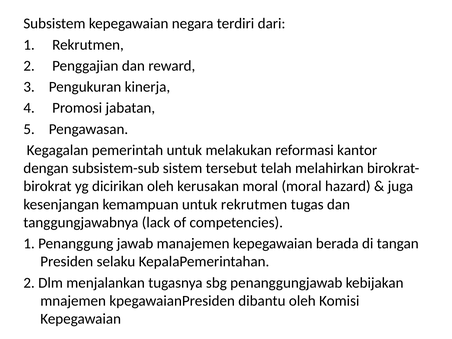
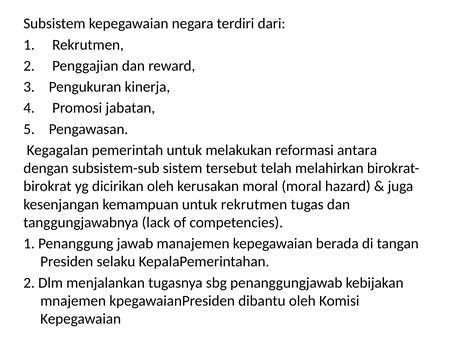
kantor: kantor -> antara
